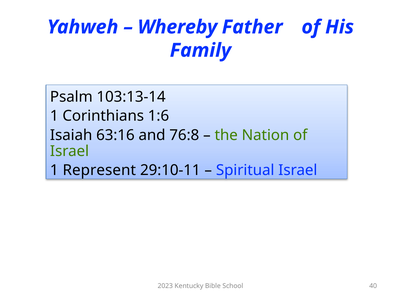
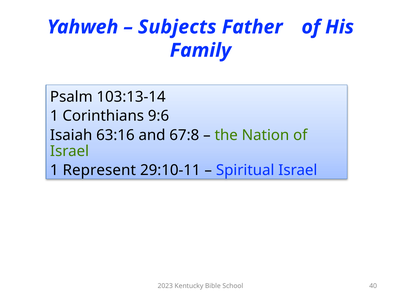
Whereby: Whereby -> Subjects
1:6: 1:6 -> 9:6
76:8: 76:8 -> 67:8
